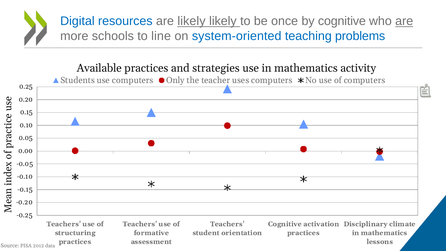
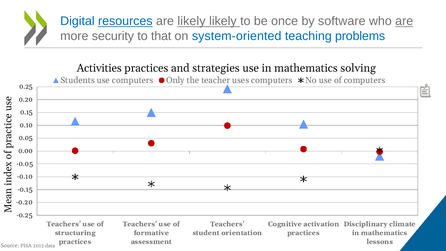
resources underline: none -> present
by cognitive: cognitive -> software
schools: schools -> security
line: line -> that
Available: Available -> Activities
activity: activity -> solving
